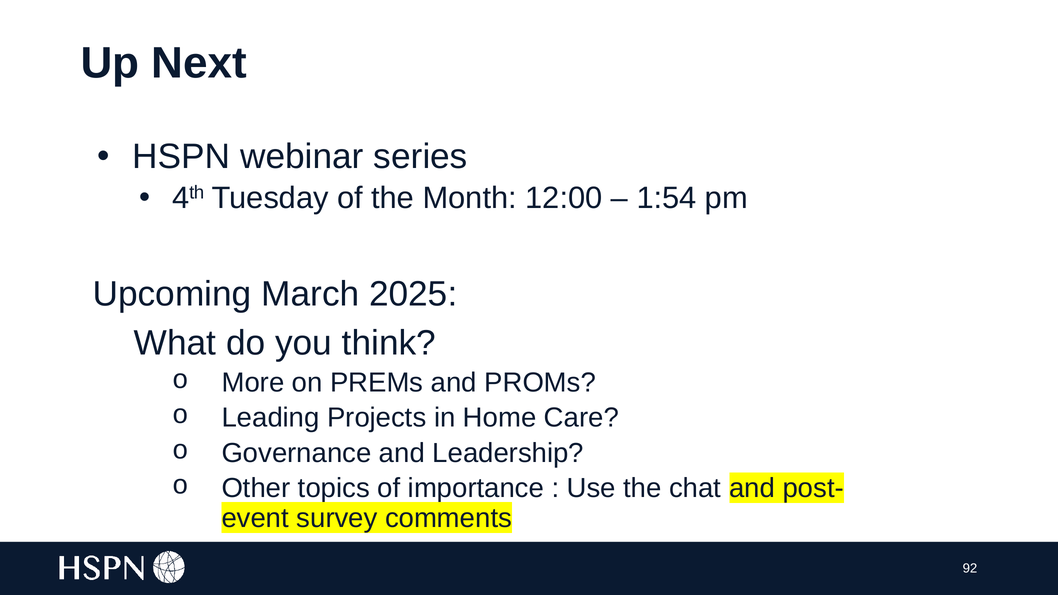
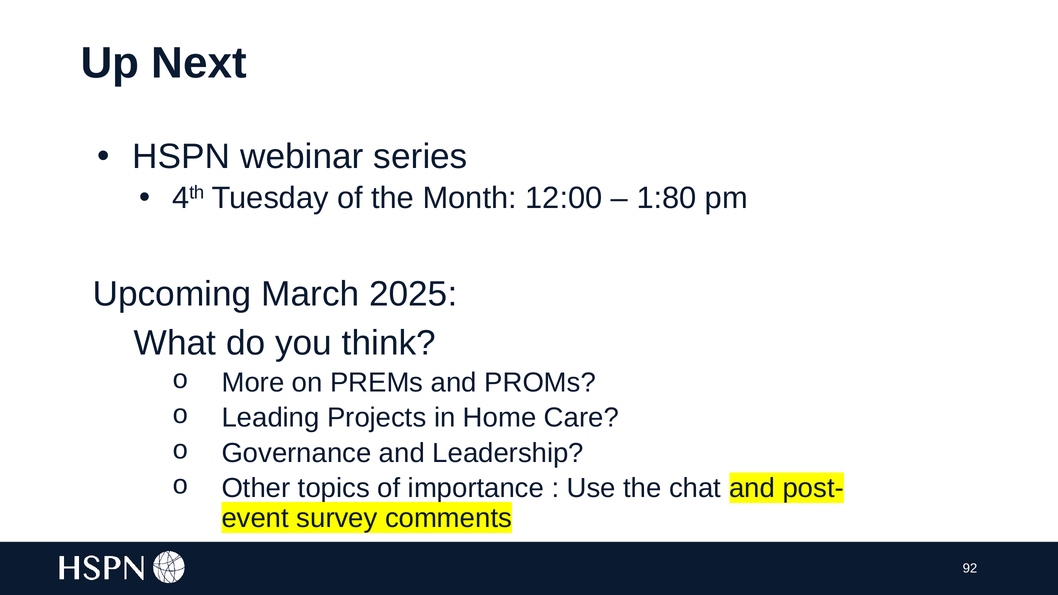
1:54: 1:54 -> 1:80
